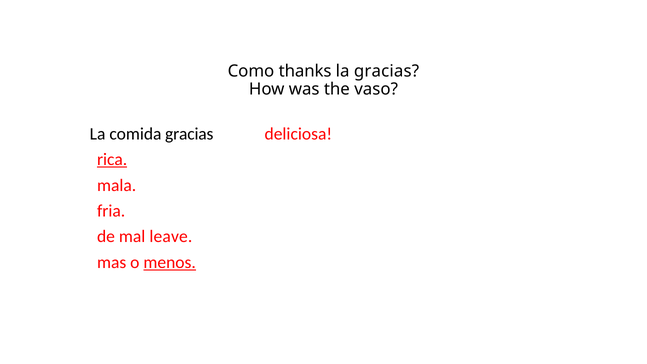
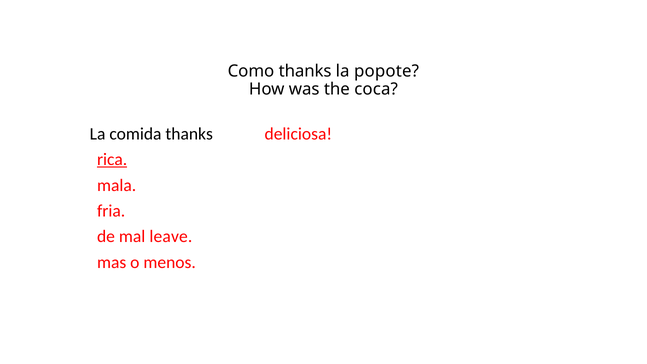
la gracias: gracias -> popote
vaso: vaso -> coca
comida gracias: gracias -> thanks
menos underline: present -> none
